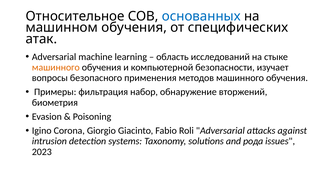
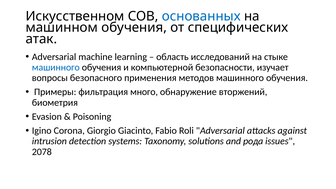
Относительное: Относительное -> Искусственном
машинного at (56, 67) colour: orange -> blue
набор: набор -> много
2023: 2023 -> 2078
